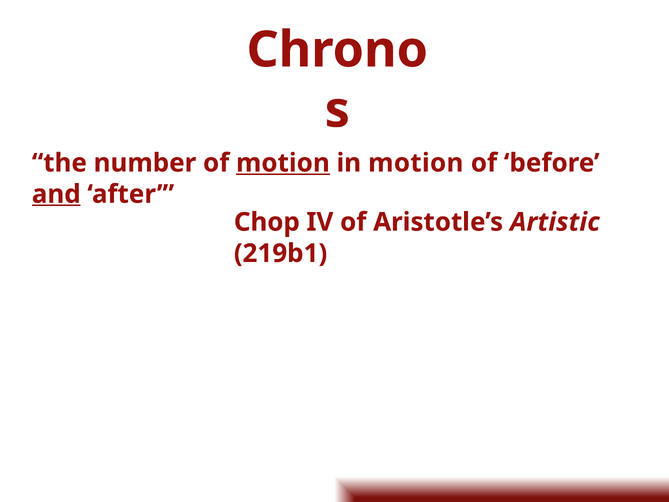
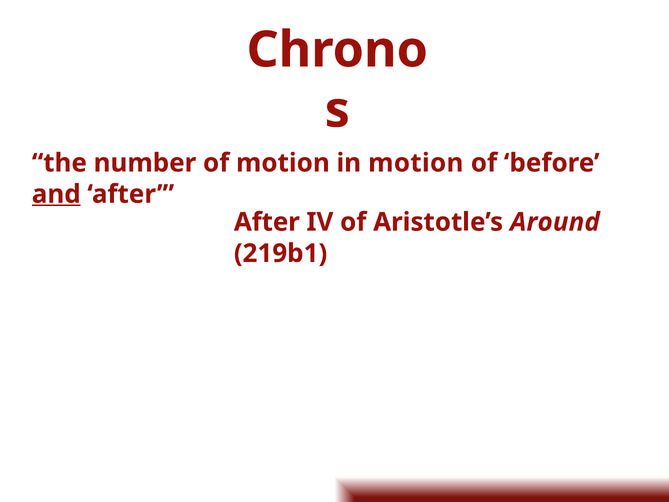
motion at (283, 163) underline: present -> none
Chop at (267, 222): Chop -> After
Artistic: Artistic -> Around
